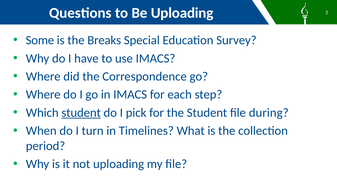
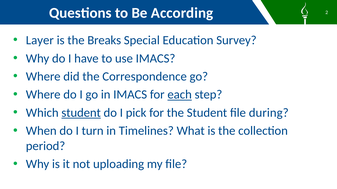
Be Uploading: Uploading -> According
Some: Some -> Layer
each underline: none -> present
